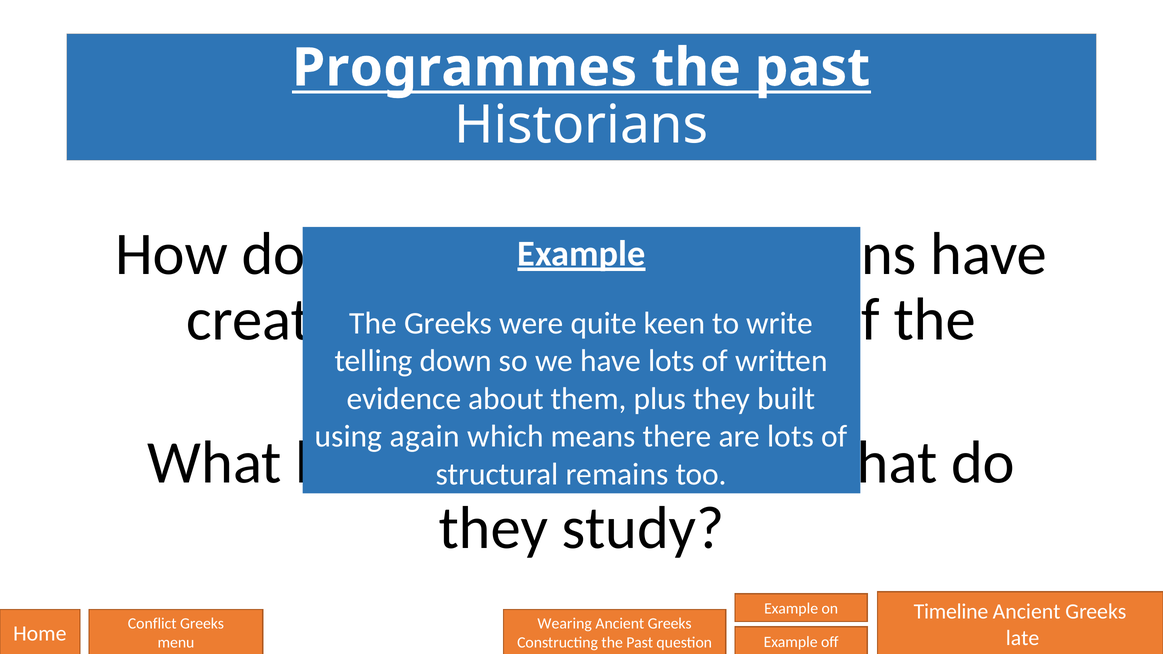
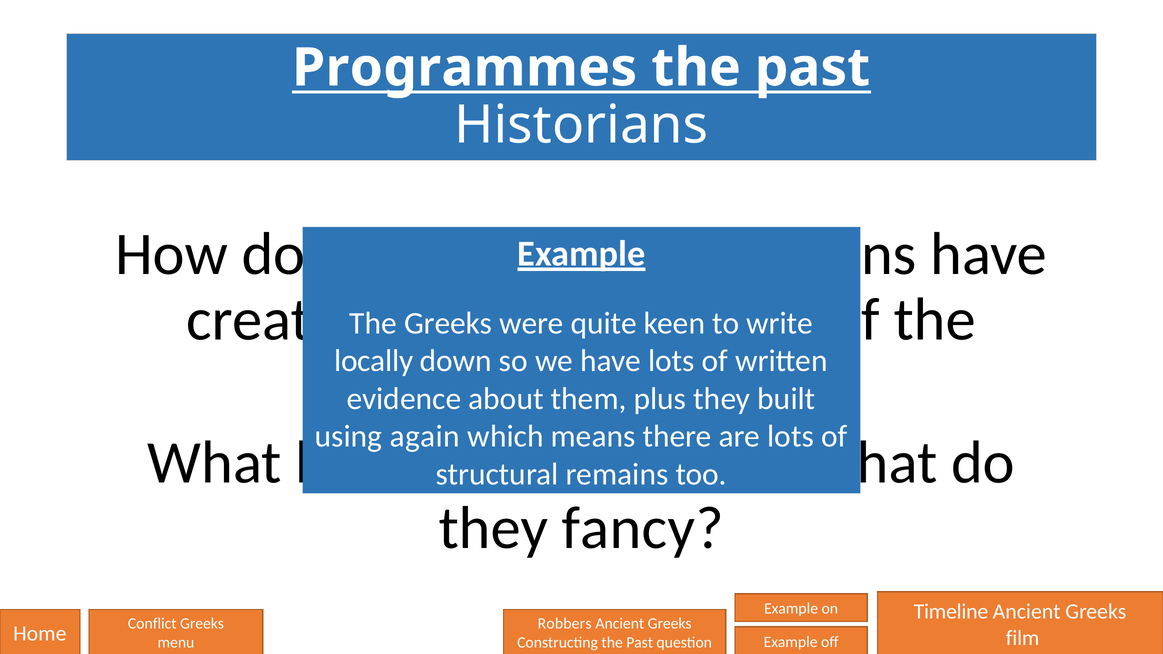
telling: telling -> locally
study: study -> fancy
Wearing: Wearing -> Robbers
late: late -> film
